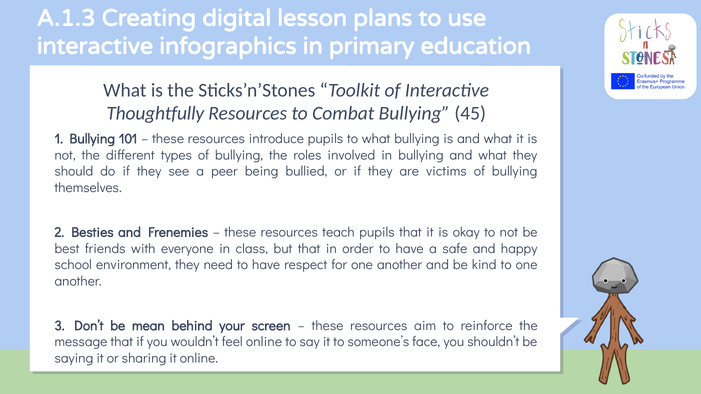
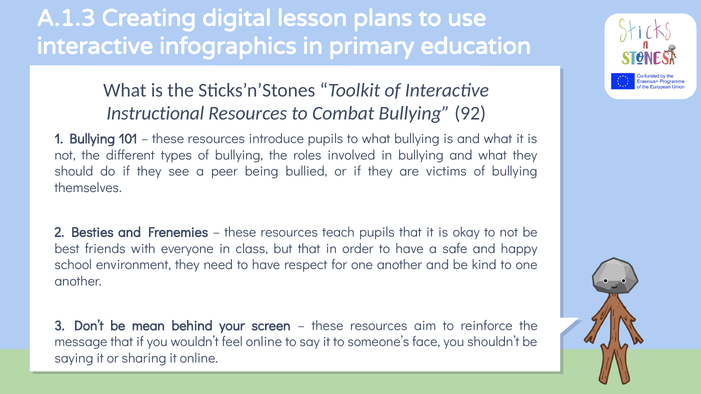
Thoughtfully: Thoughtfully -> Instructional
45: 45 -> 92
